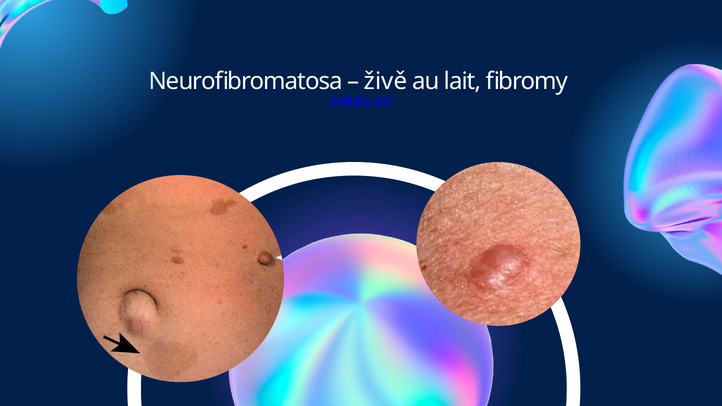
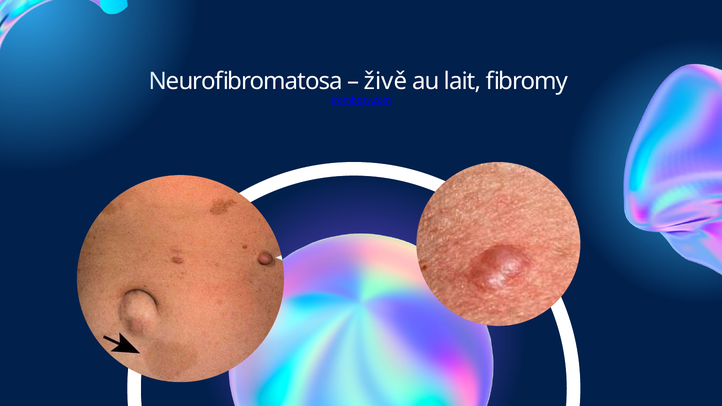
podkožní.com: podkožní.com -> trombosy.com
